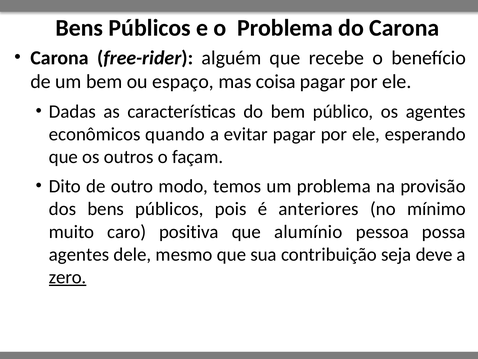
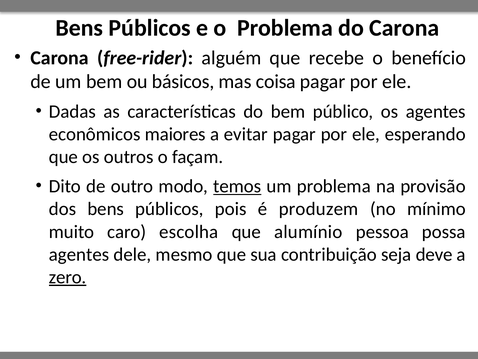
espaço: espaço -> básicos
quando: quando -> maiores
temos underline: none -> present
anteriores: anteriores -> produzem
positiva: positiva -> escolha
